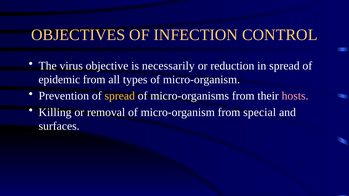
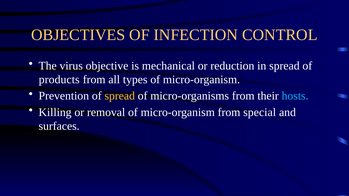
necessarily: necessarily -> mechanical
epidemic: epidemic -> products
hosts colour: pink -> light blue
